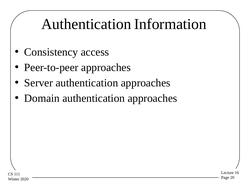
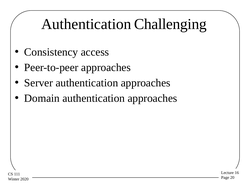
Information: Information -> Challenging
